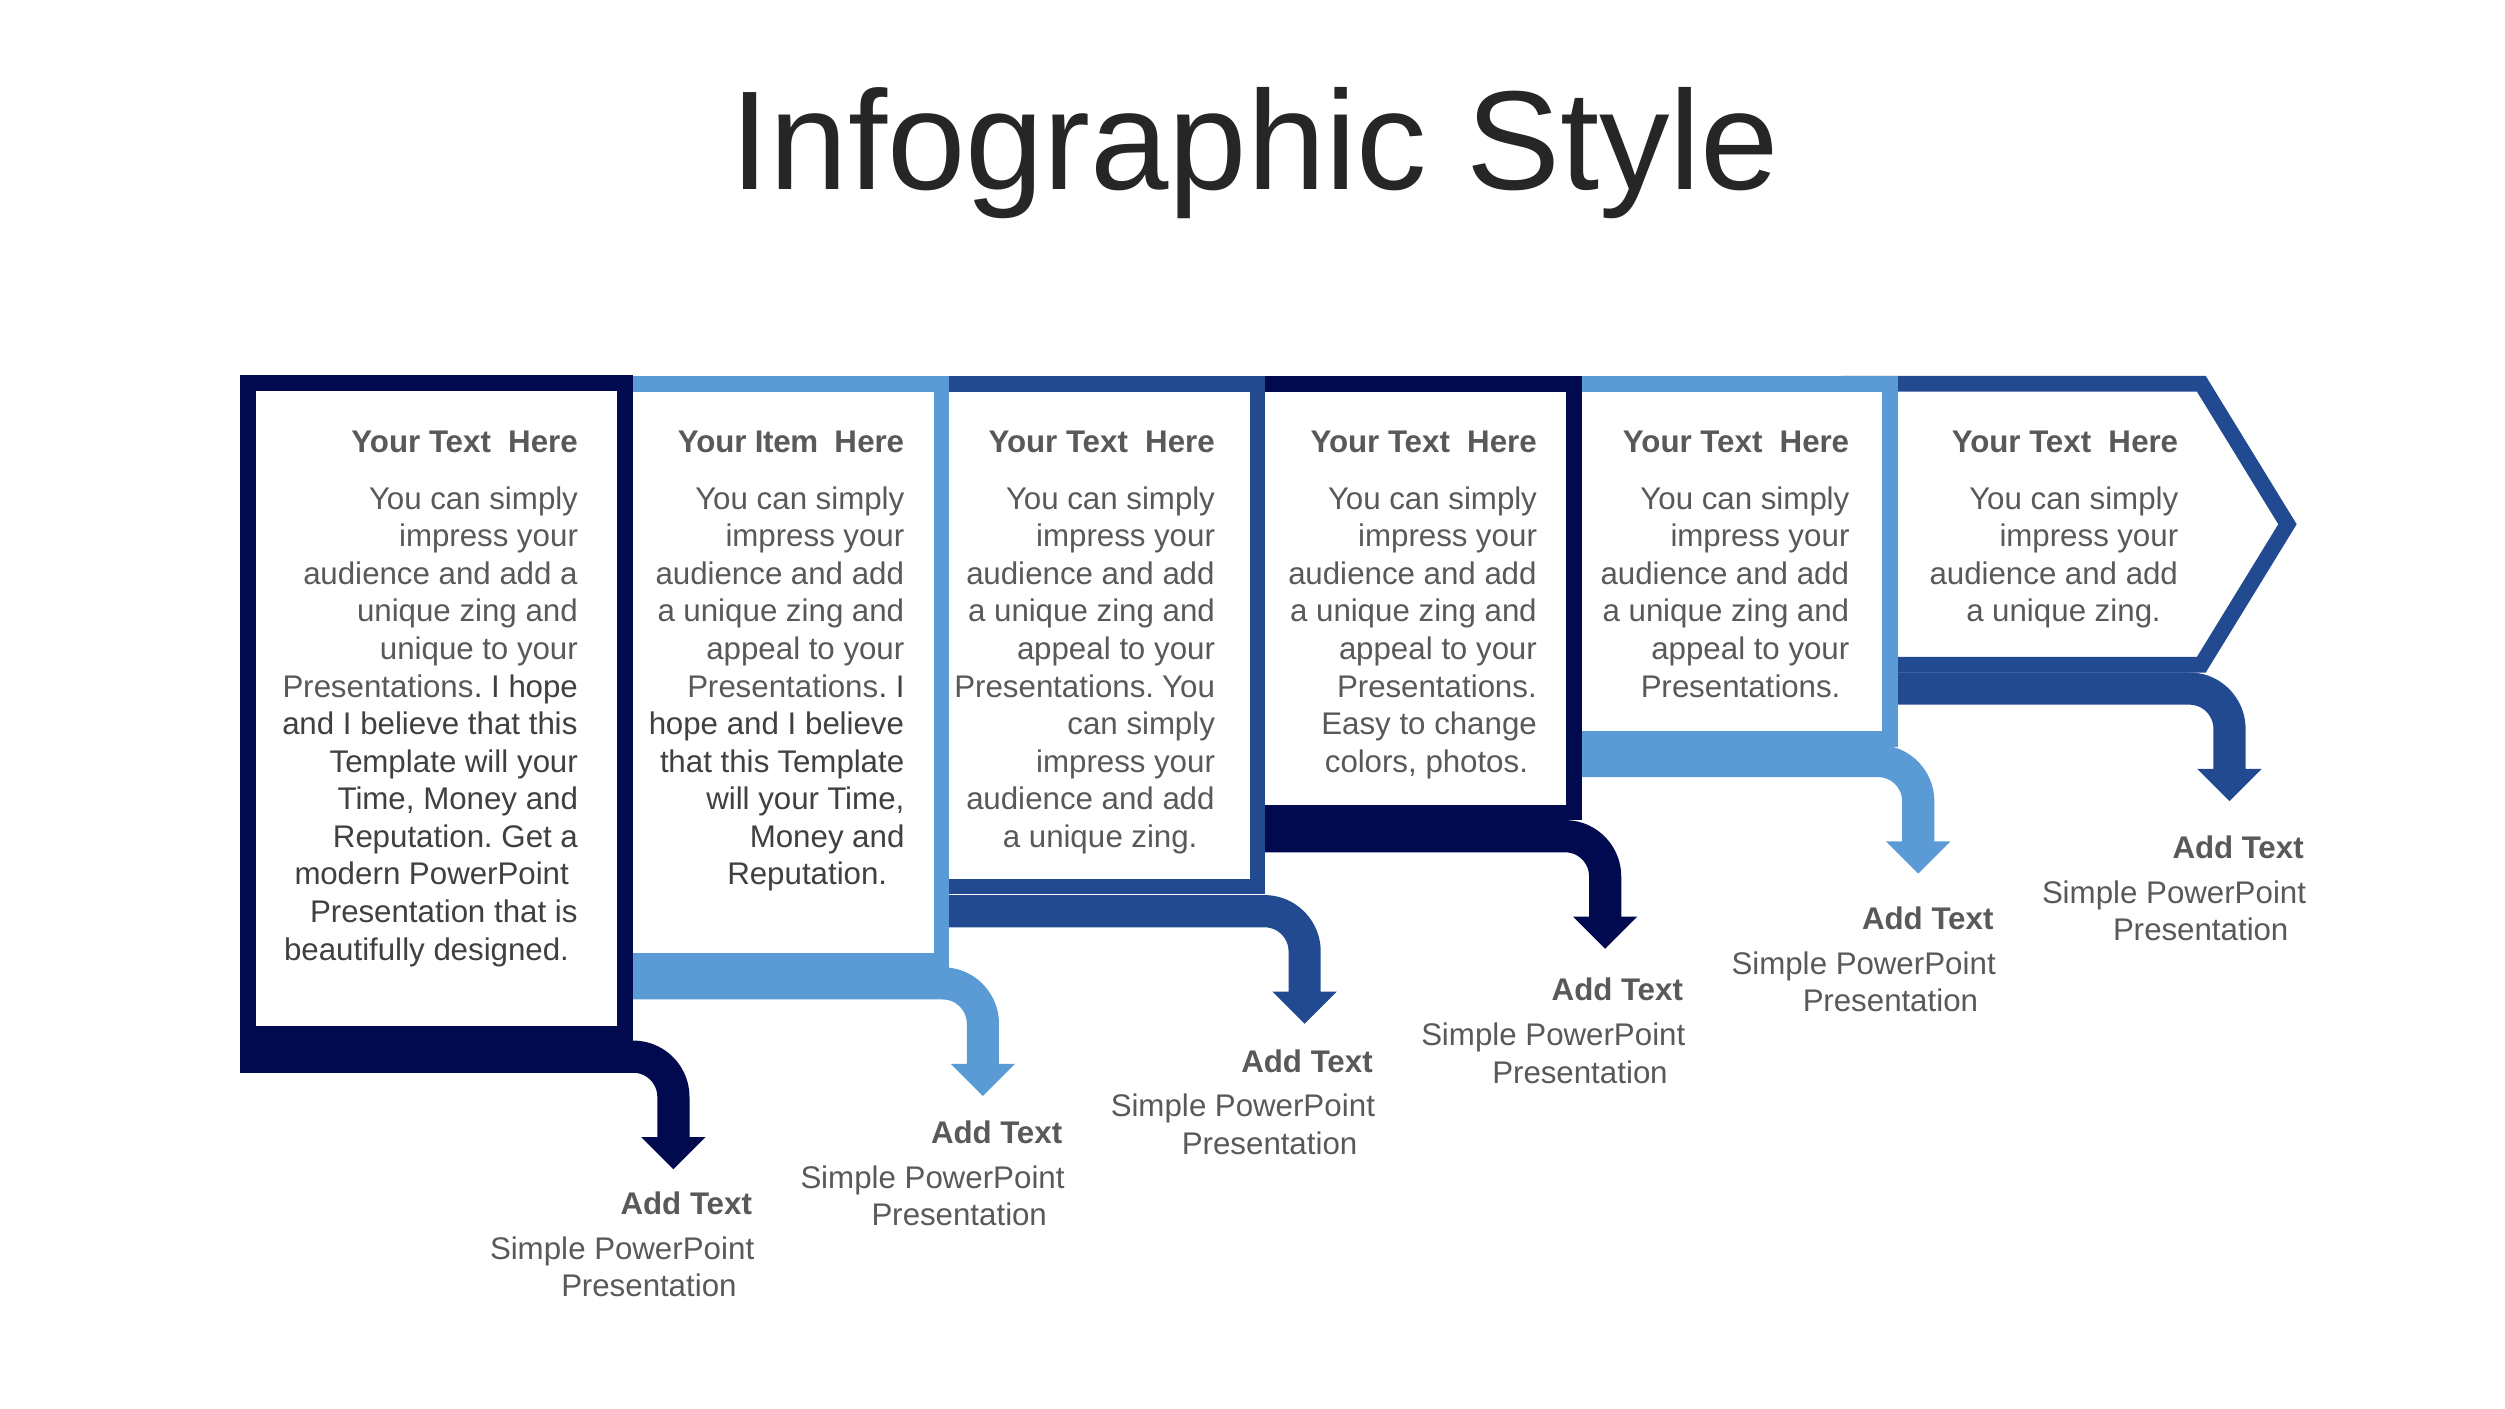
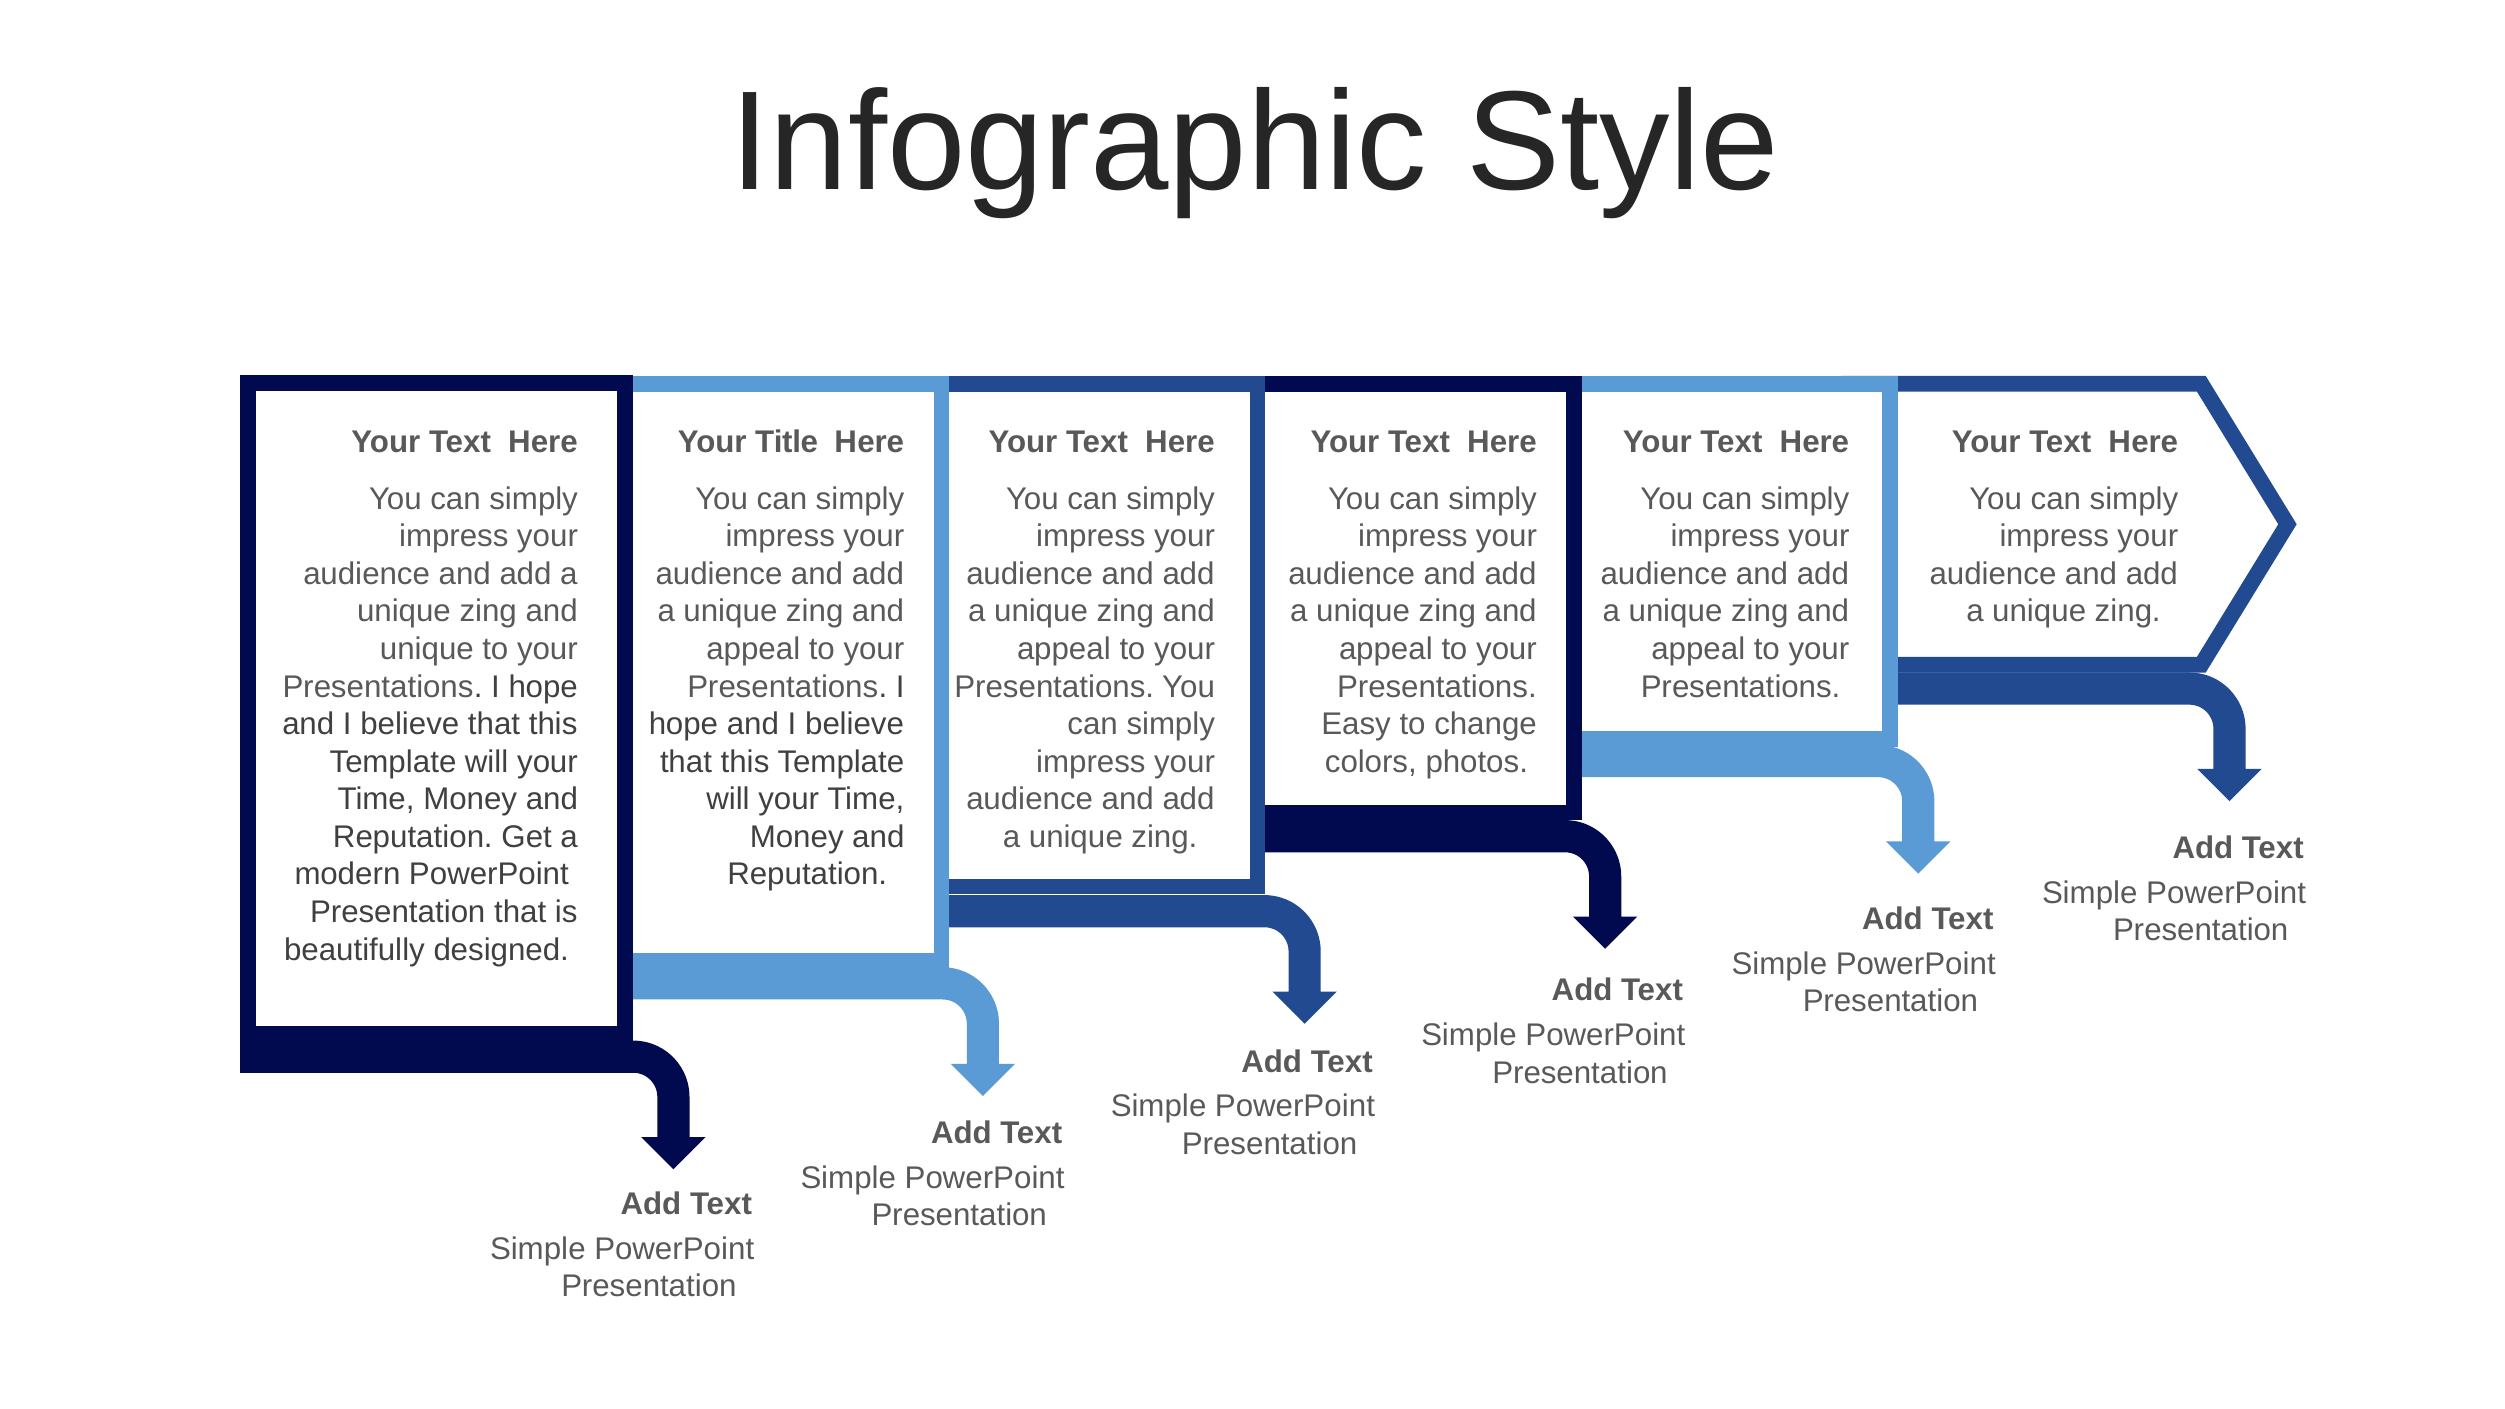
Item: Item -> Title
